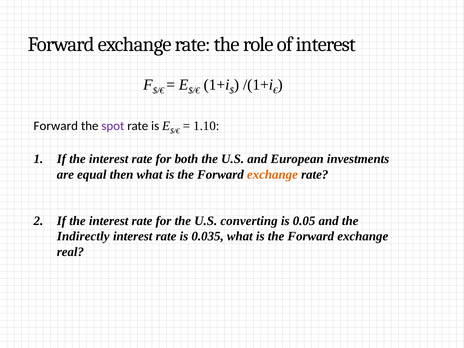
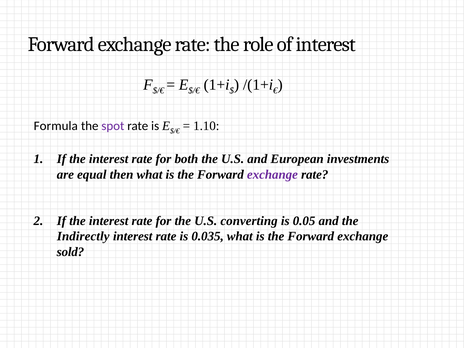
Forward at (56, 126): Forward -> Formula
exchange at (272, 174) colour: orange -> purple
real: real -> sold
